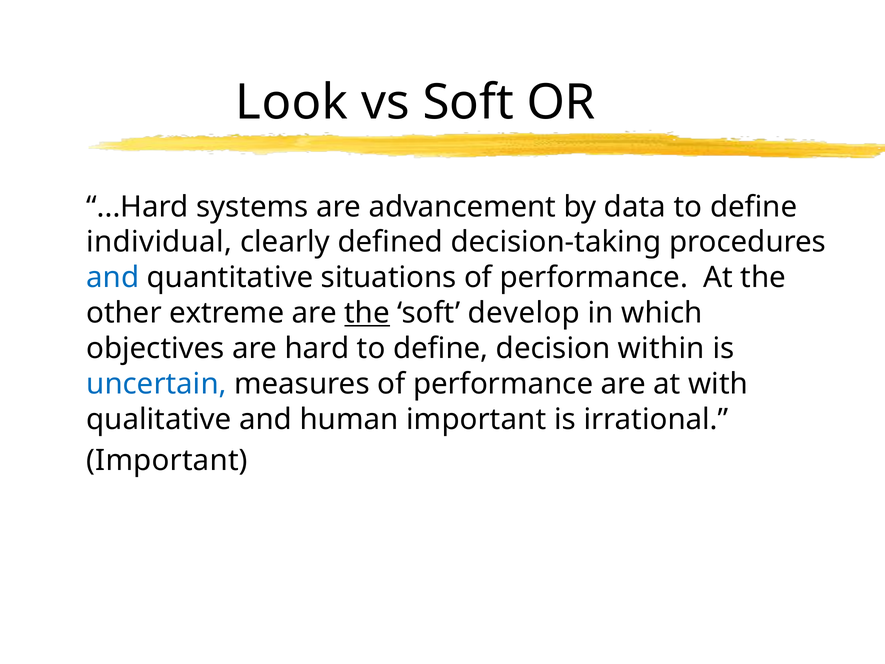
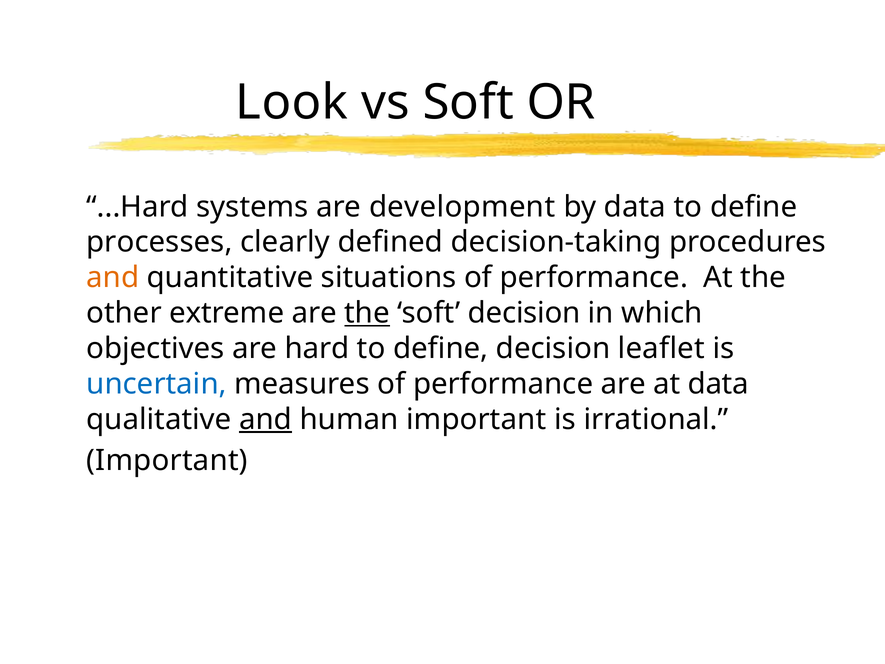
advancement: advancement -> development
individual: individual -> processes
and at (113, 278) colour: blue -> orange
soft develop: develop -> decision
within: within -> leaflet
at with: with -> data
and at (266, 419) underline: none -> present
